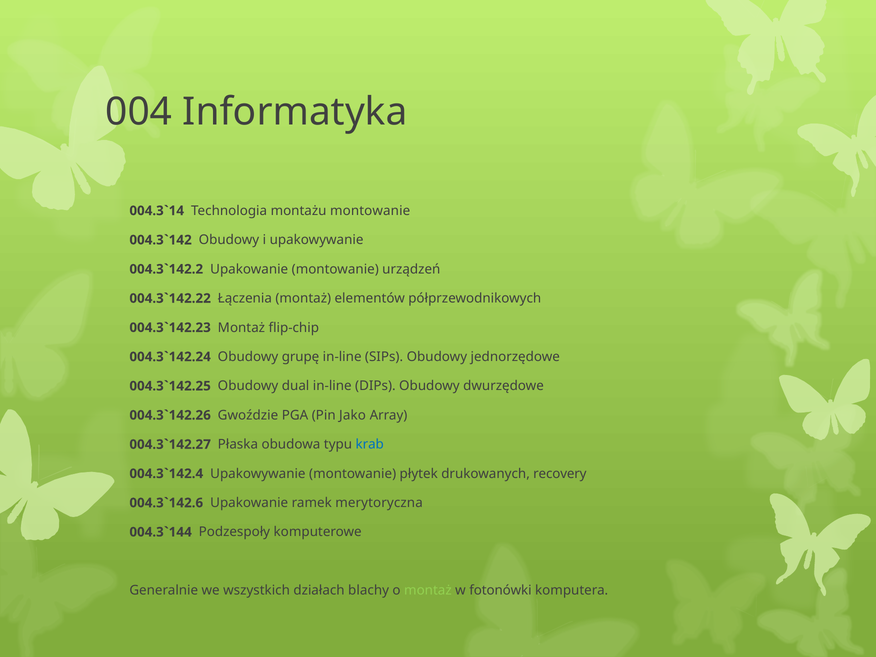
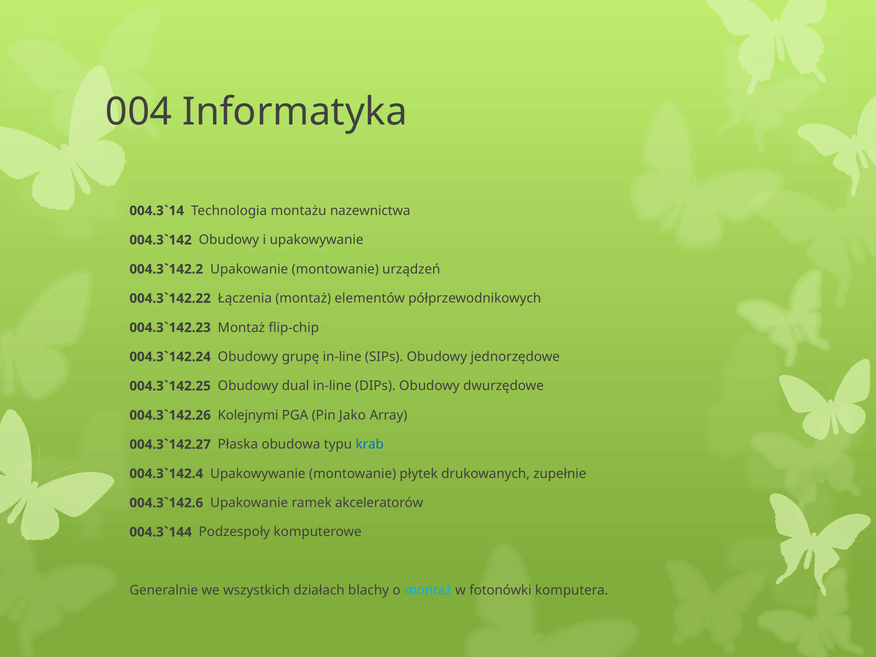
montażu montowanie: montowanie -> nazewnictwa
Gwoździe: Gwoździe -> Kolejnymi
recovery: recovery -> zupełnie
merytoryczna: merytoryczna -> akceleratorów
montaż at (428, 591) colour: light green -> light blue
